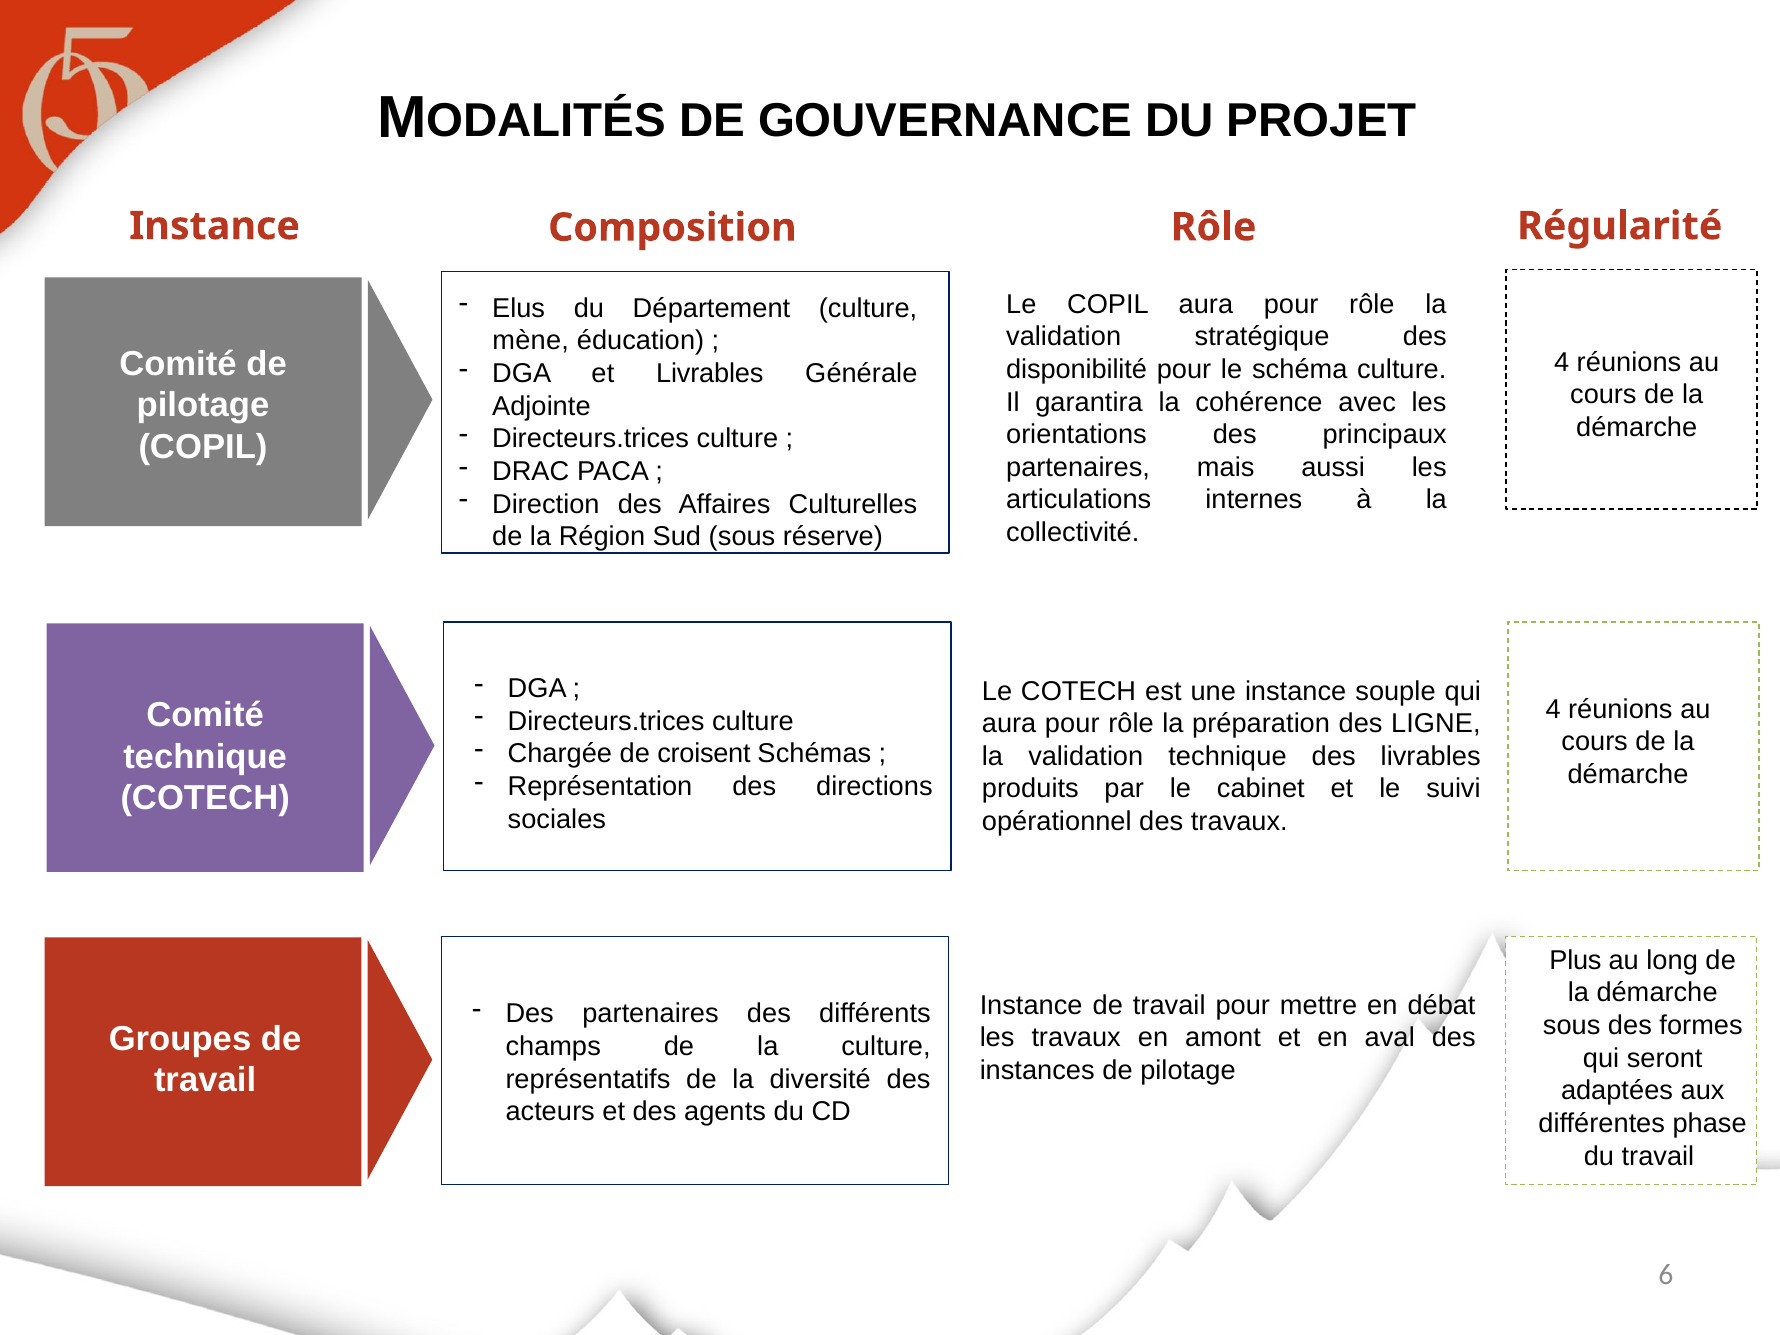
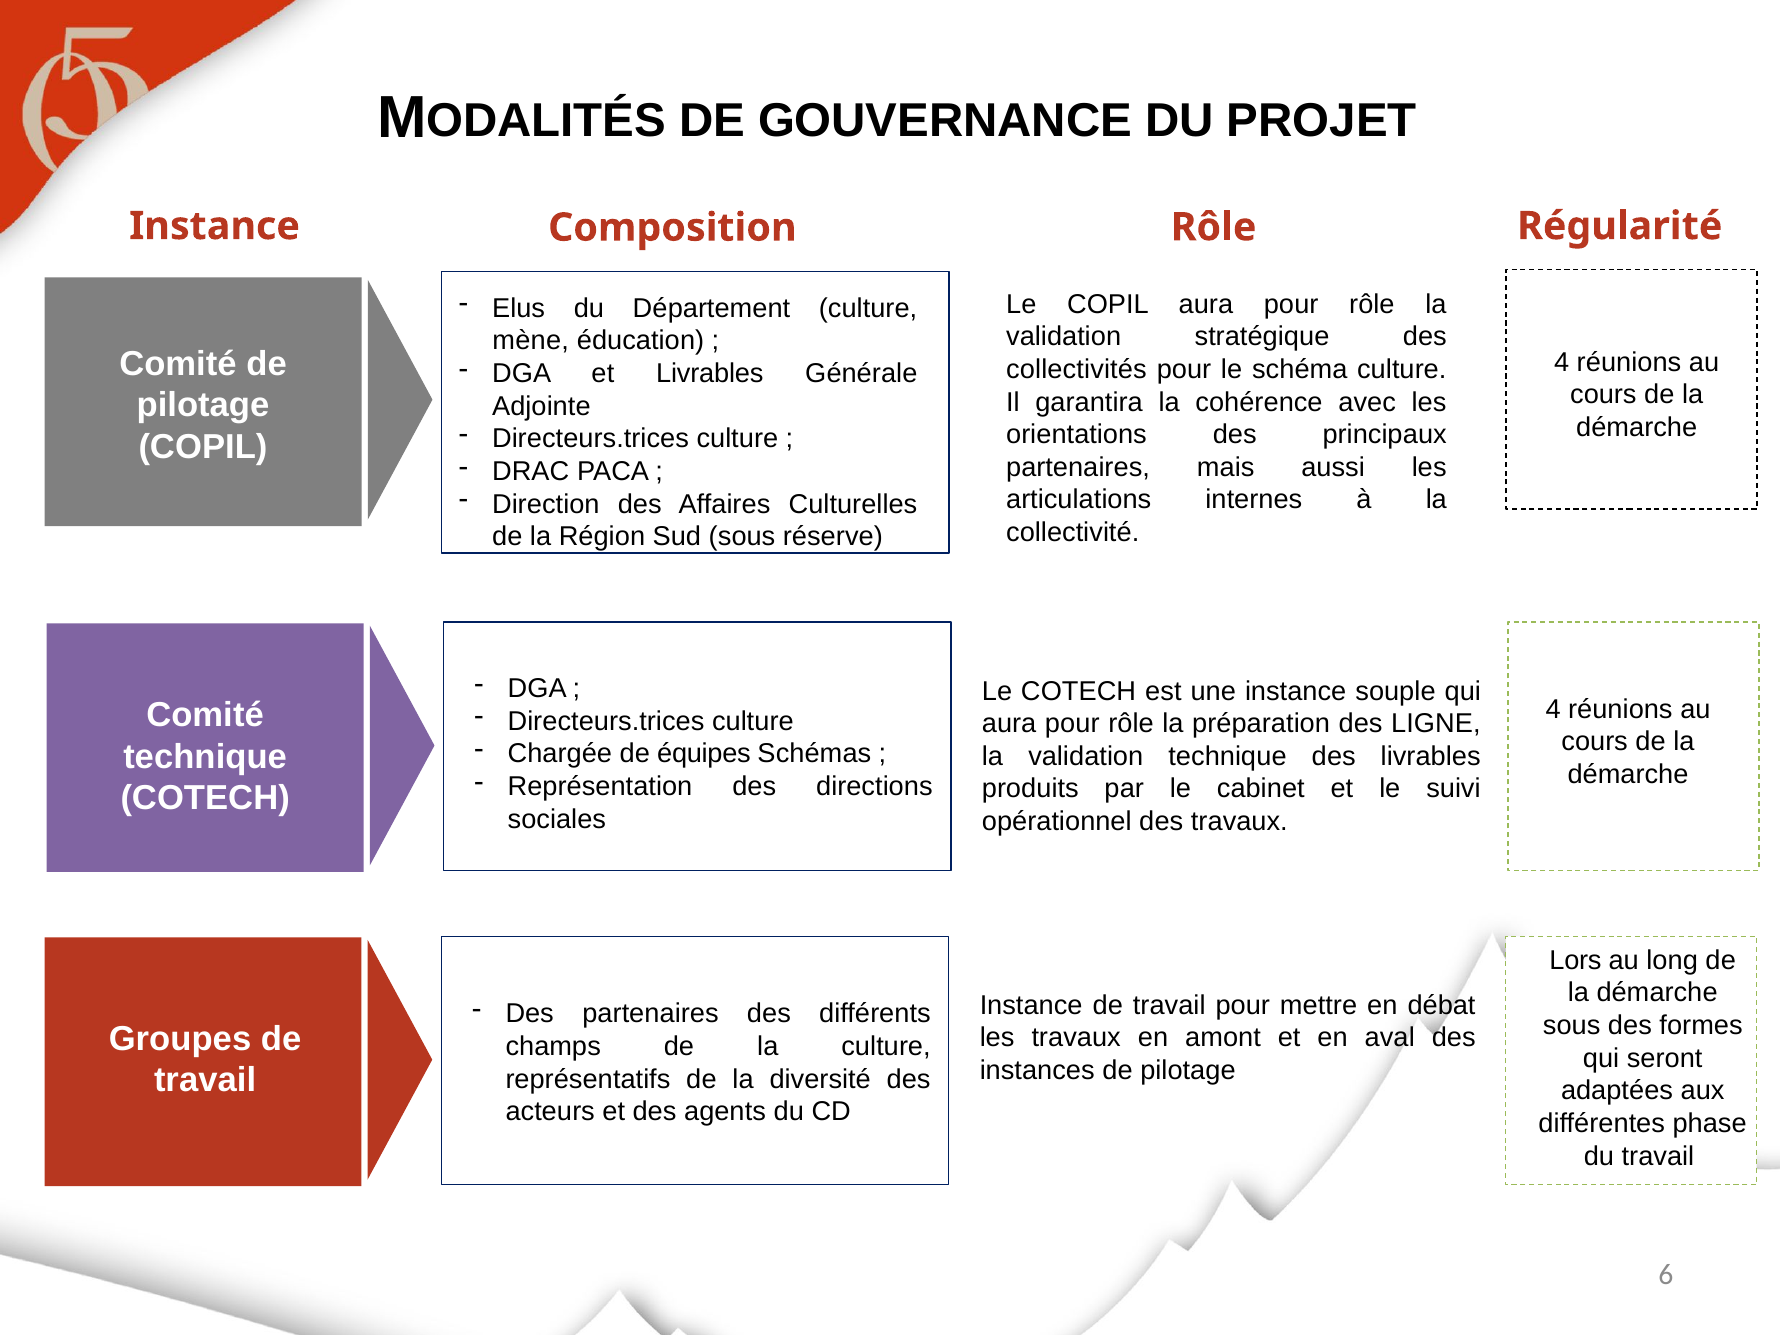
disponibilité: disponibilité -> collectivités
croisent: croisent -> équipes
Plus: Plus -> Lors
